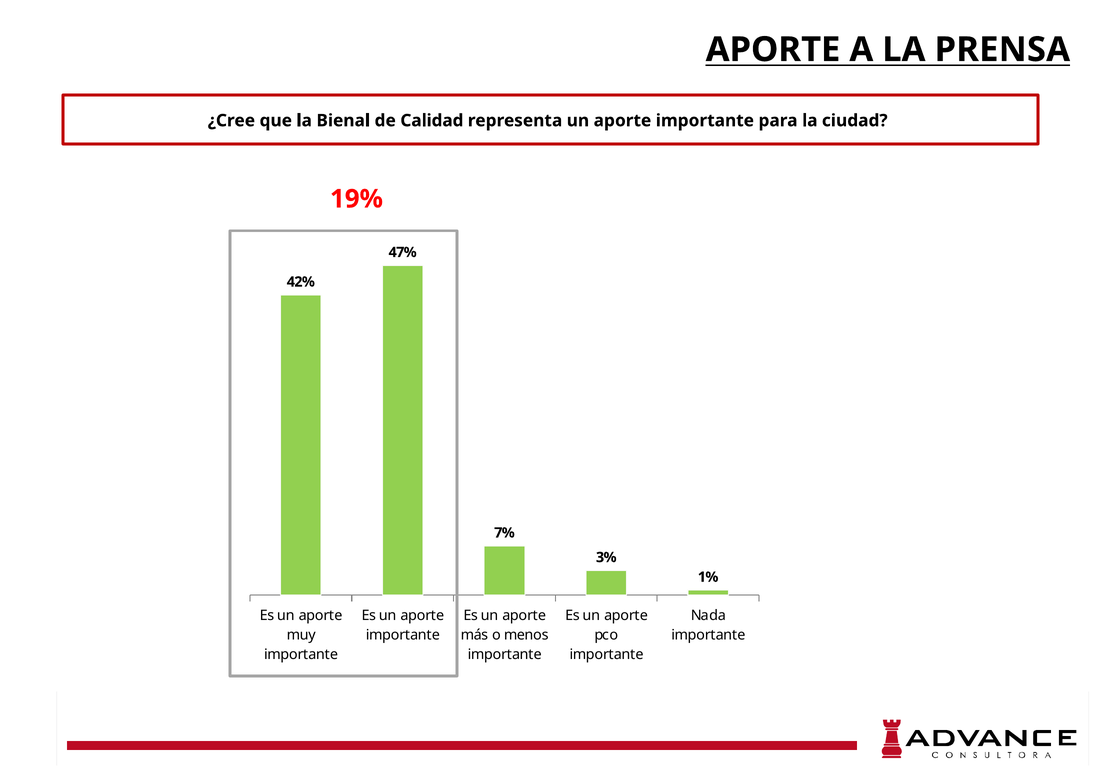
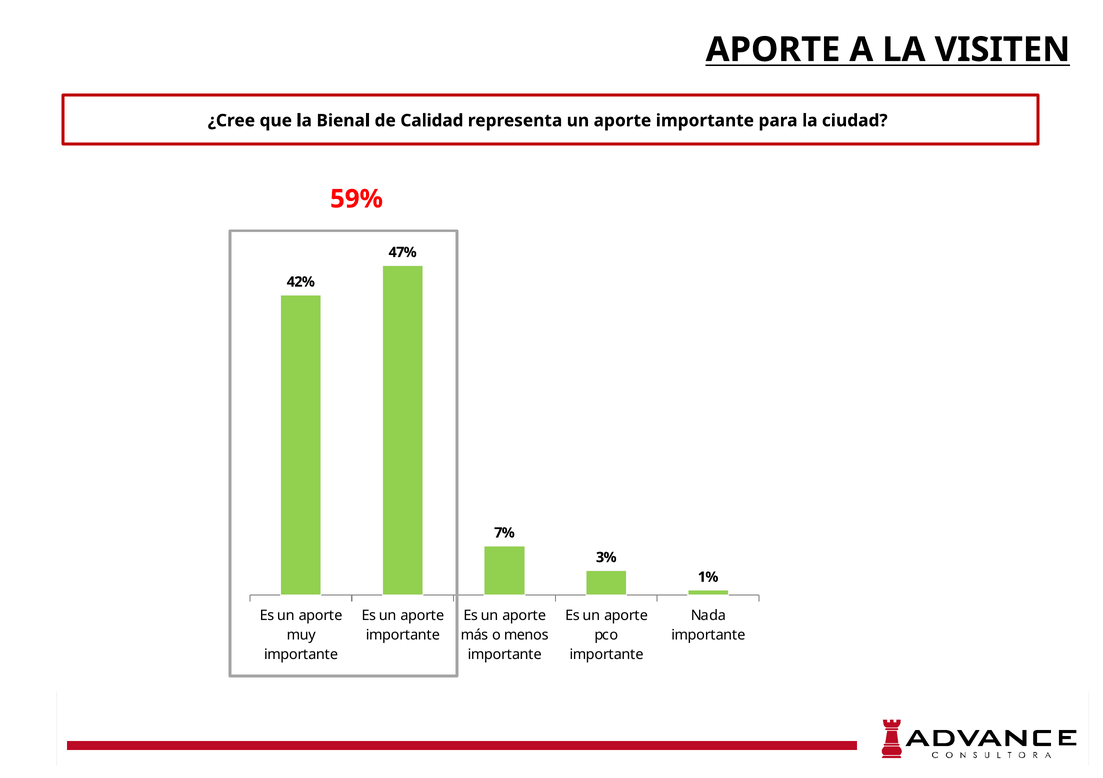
PRENSA: PRENSA -> VISITEN
19%: 19% -> 59%
